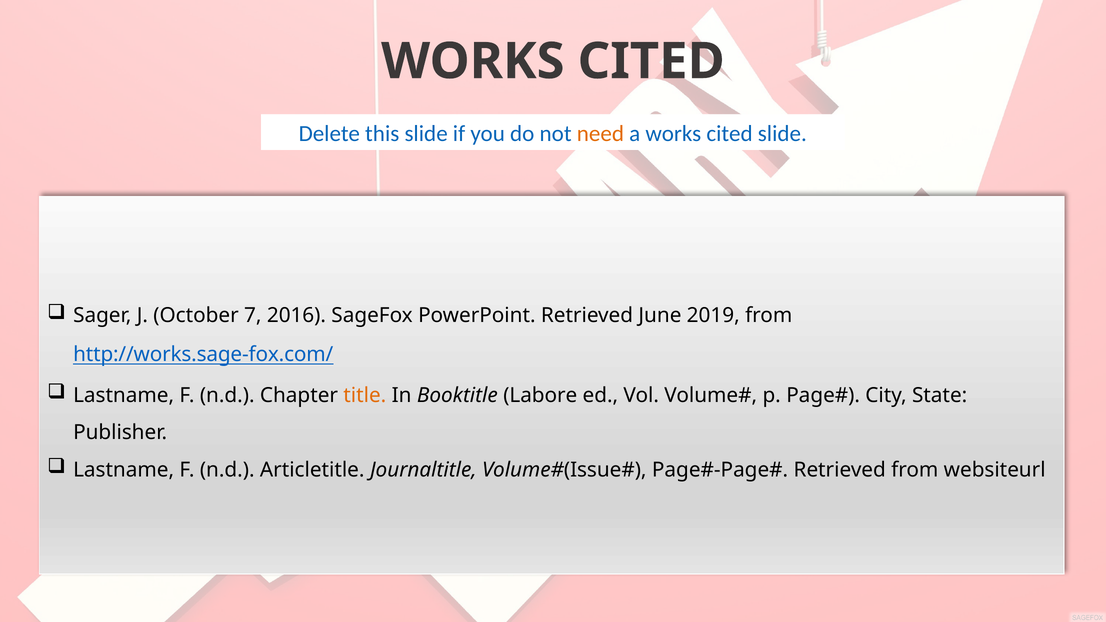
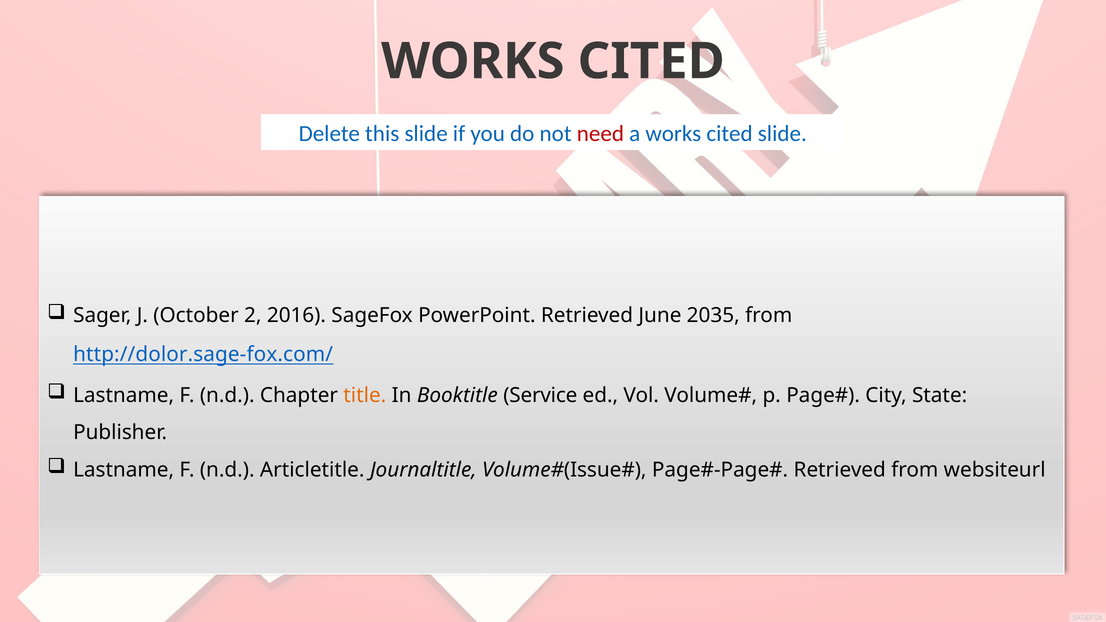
need colour: orange -> red
7: 7 -> 2
2019: 2019 -> 2035
http://works.sage-fox.com/: http://works.sage-fox.com/ -> http://dolor.sage-fox.com/
Labore: Labore -> Service
